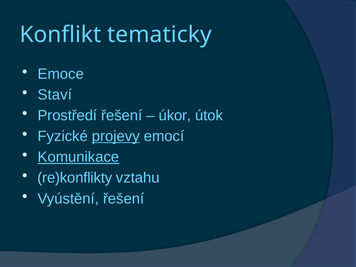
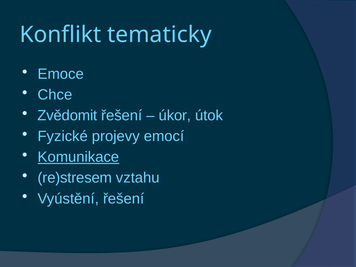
Staví: Staví -> Chce
Prostředí: Prostředí -> Zvědomit
projevy underline: present -> none
re)konflikty: re)konflikty -> re)stresem
